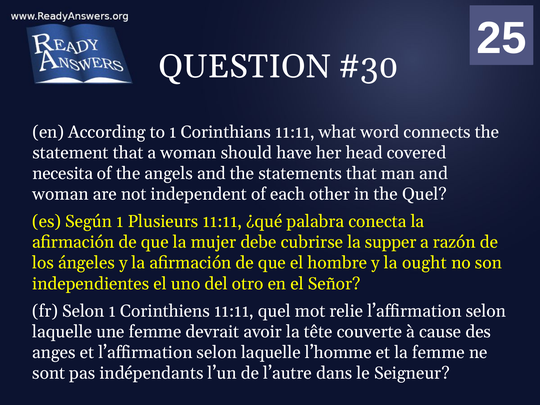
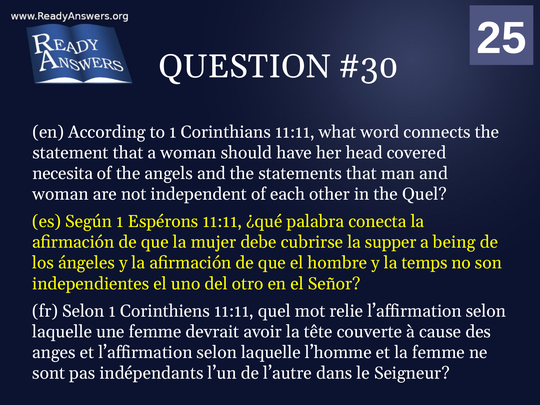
Plusieurs: Plusieurs -> Espérons
razón: razón -> being
ought: ought -> temps
